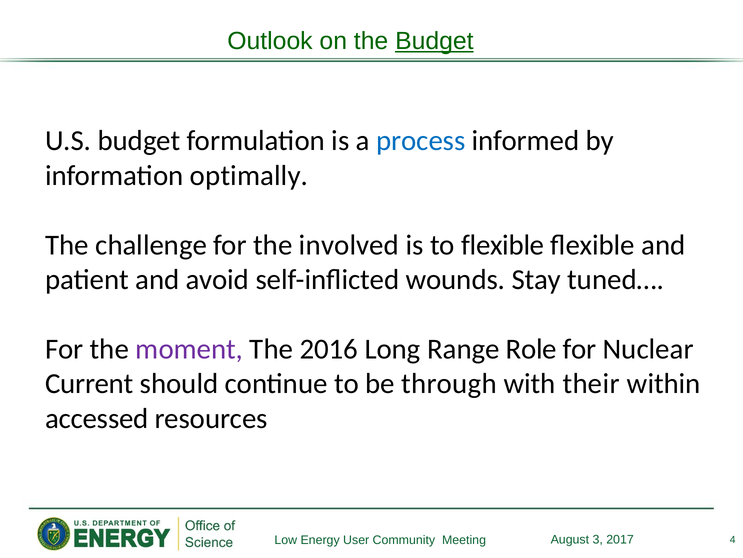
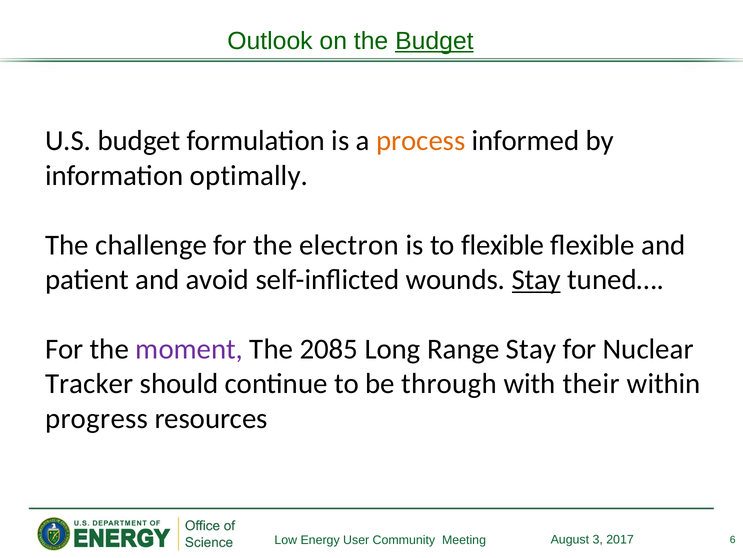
process colour: blue -> orange
involved: involved -> electron
Stay at (536, 279) underline: none -> present
2016: 2016 -> 2085
Range Role: Role -> Stay
Current: Current -> Tracker
accessed: accessed -> progress
4: 4 -> 6
